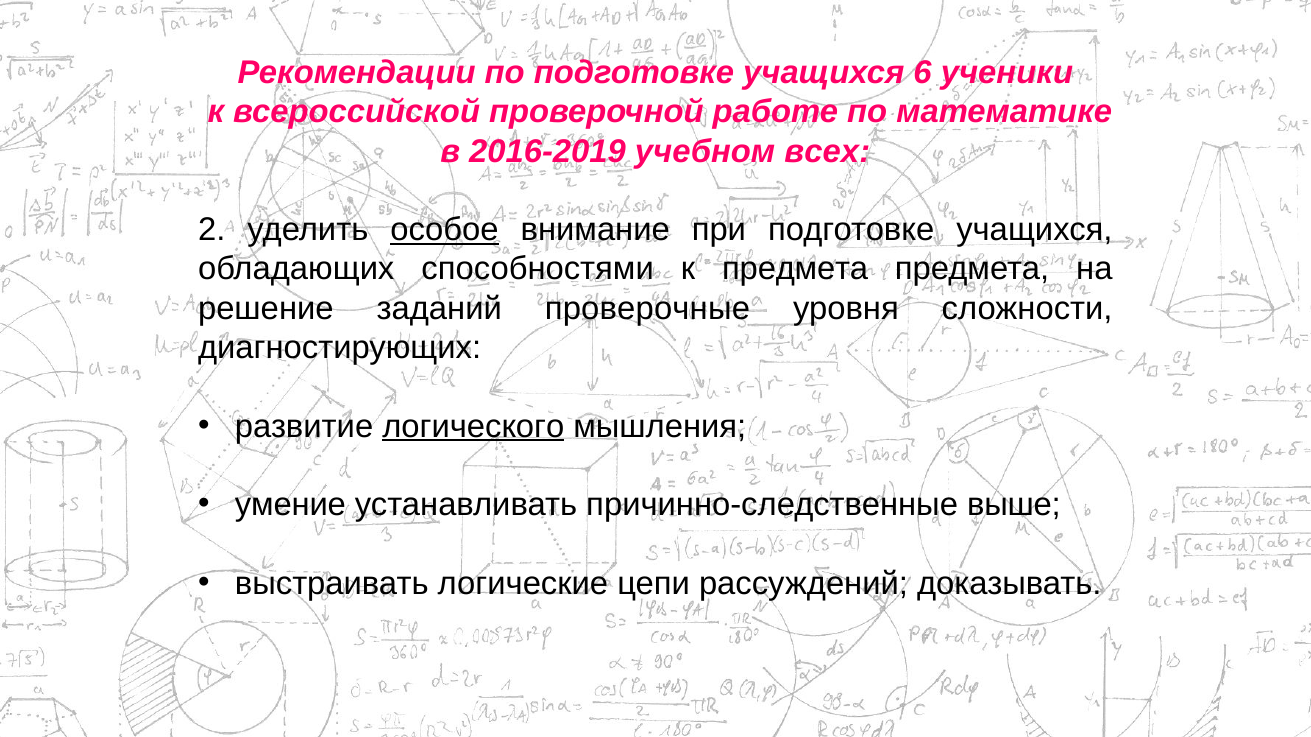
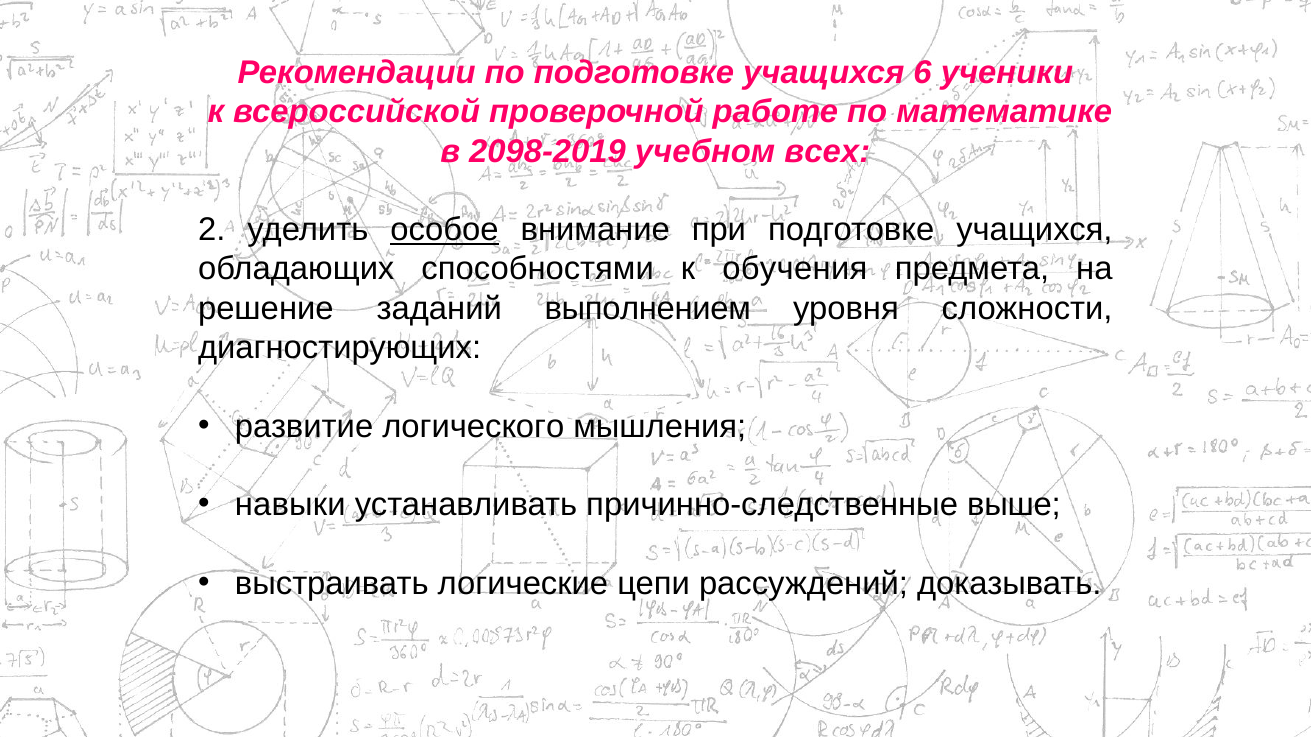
2016-2019: 2016-2019 -> 2098-2019
к предмета: предмета -> обучения
проверочные: проверочные -> выполнением
логического underline: present -> none
умение: умение -> навыки
